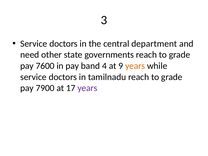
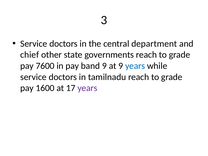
need: need -> chief
band 4: 4 -> 9
years at (135, 66) colour: orange -> blue
7900: 7900 -> 1600
